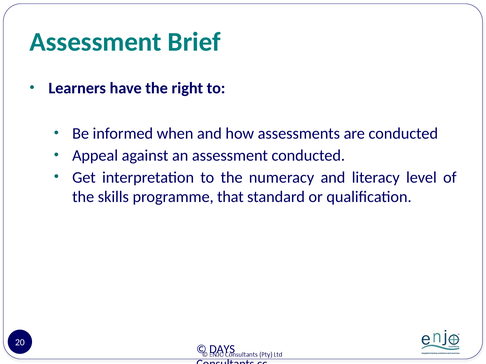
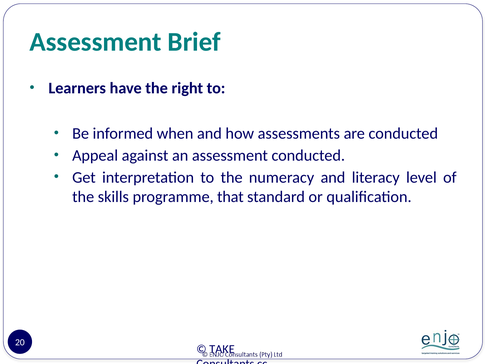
DAYS: DAYS -> TAKE
